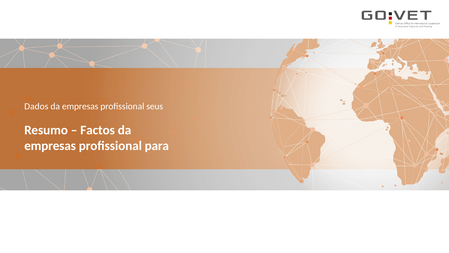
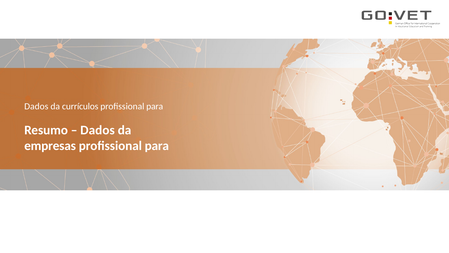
empresas at (80, 106): empresas -> currículos
seus at (155, 106): seus -> para
Factos at (98, 130): Factos -> Dados
